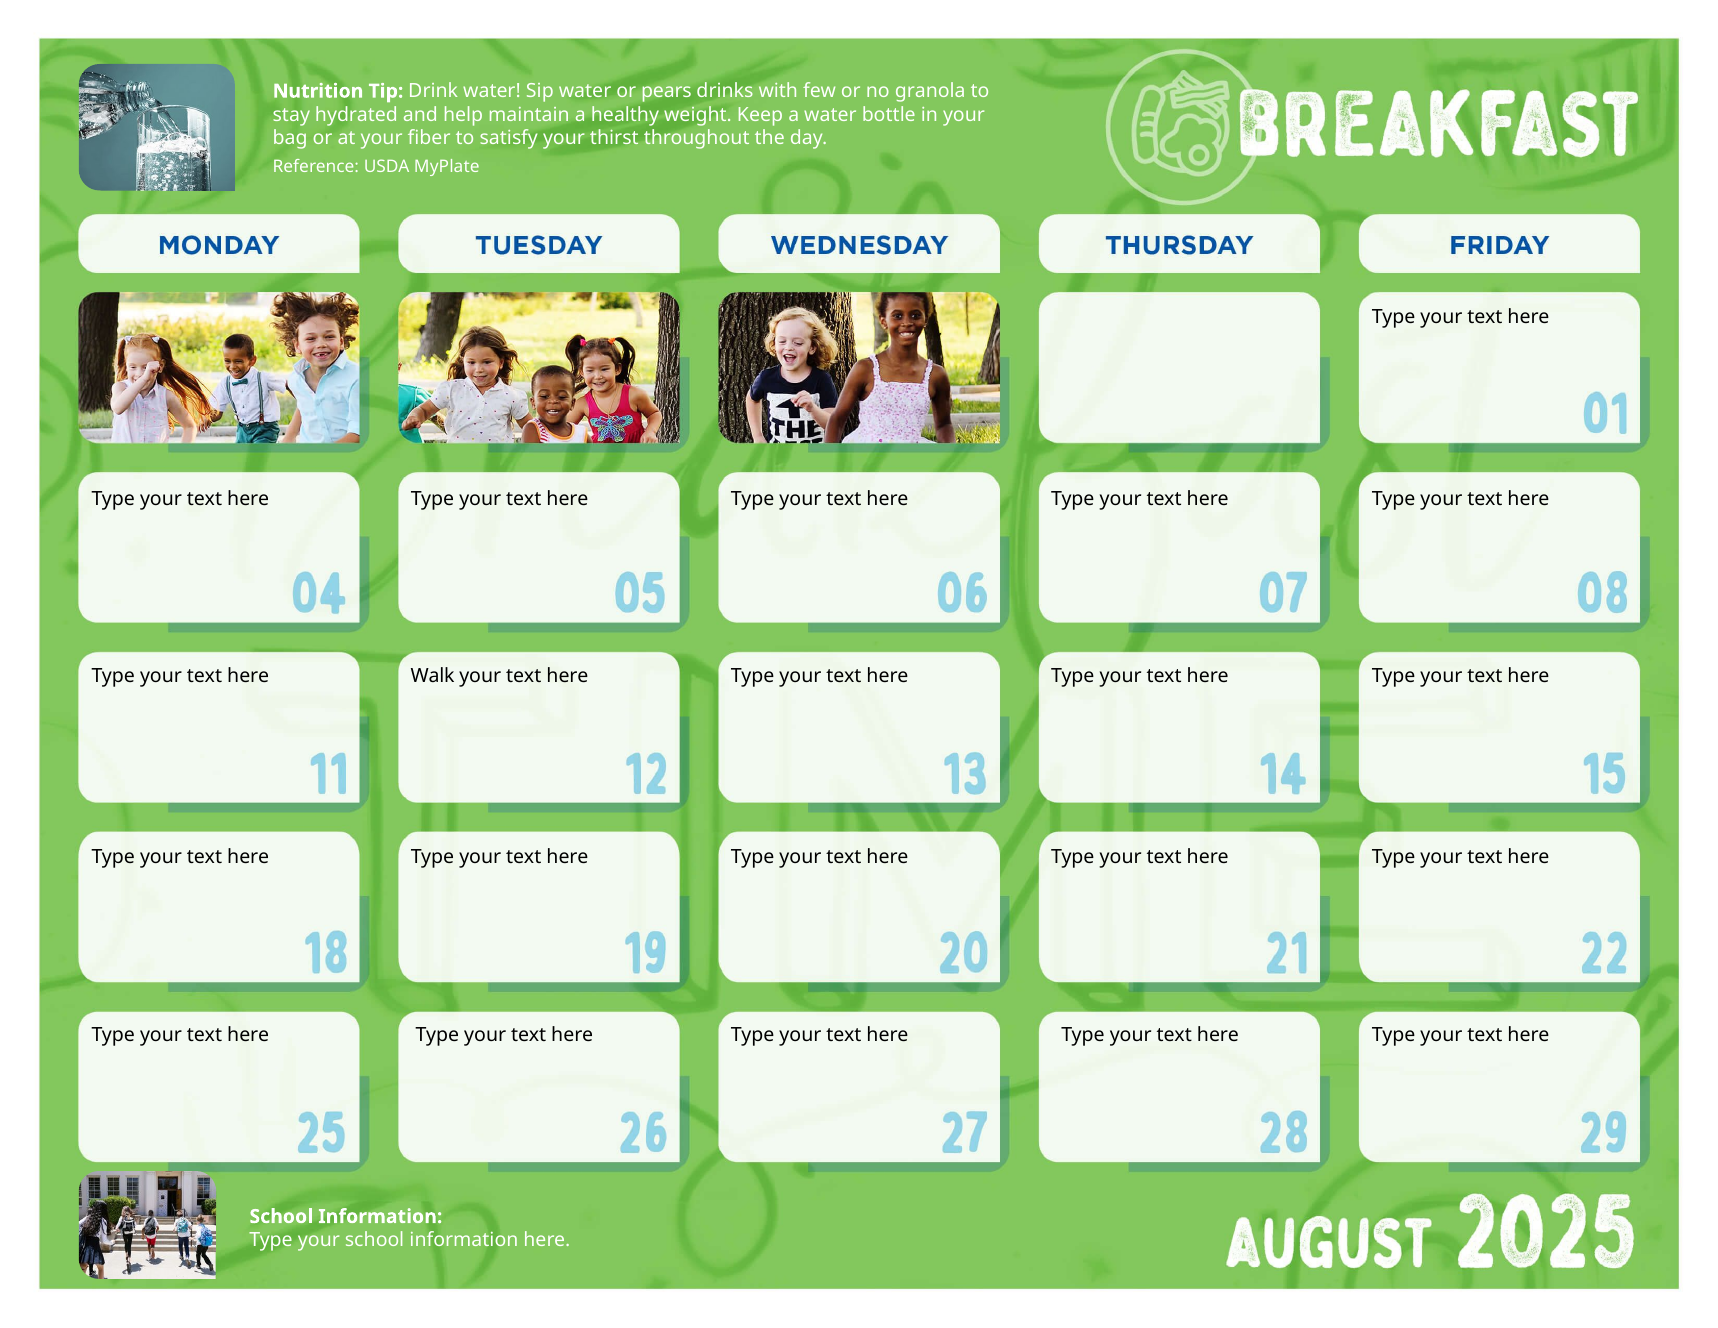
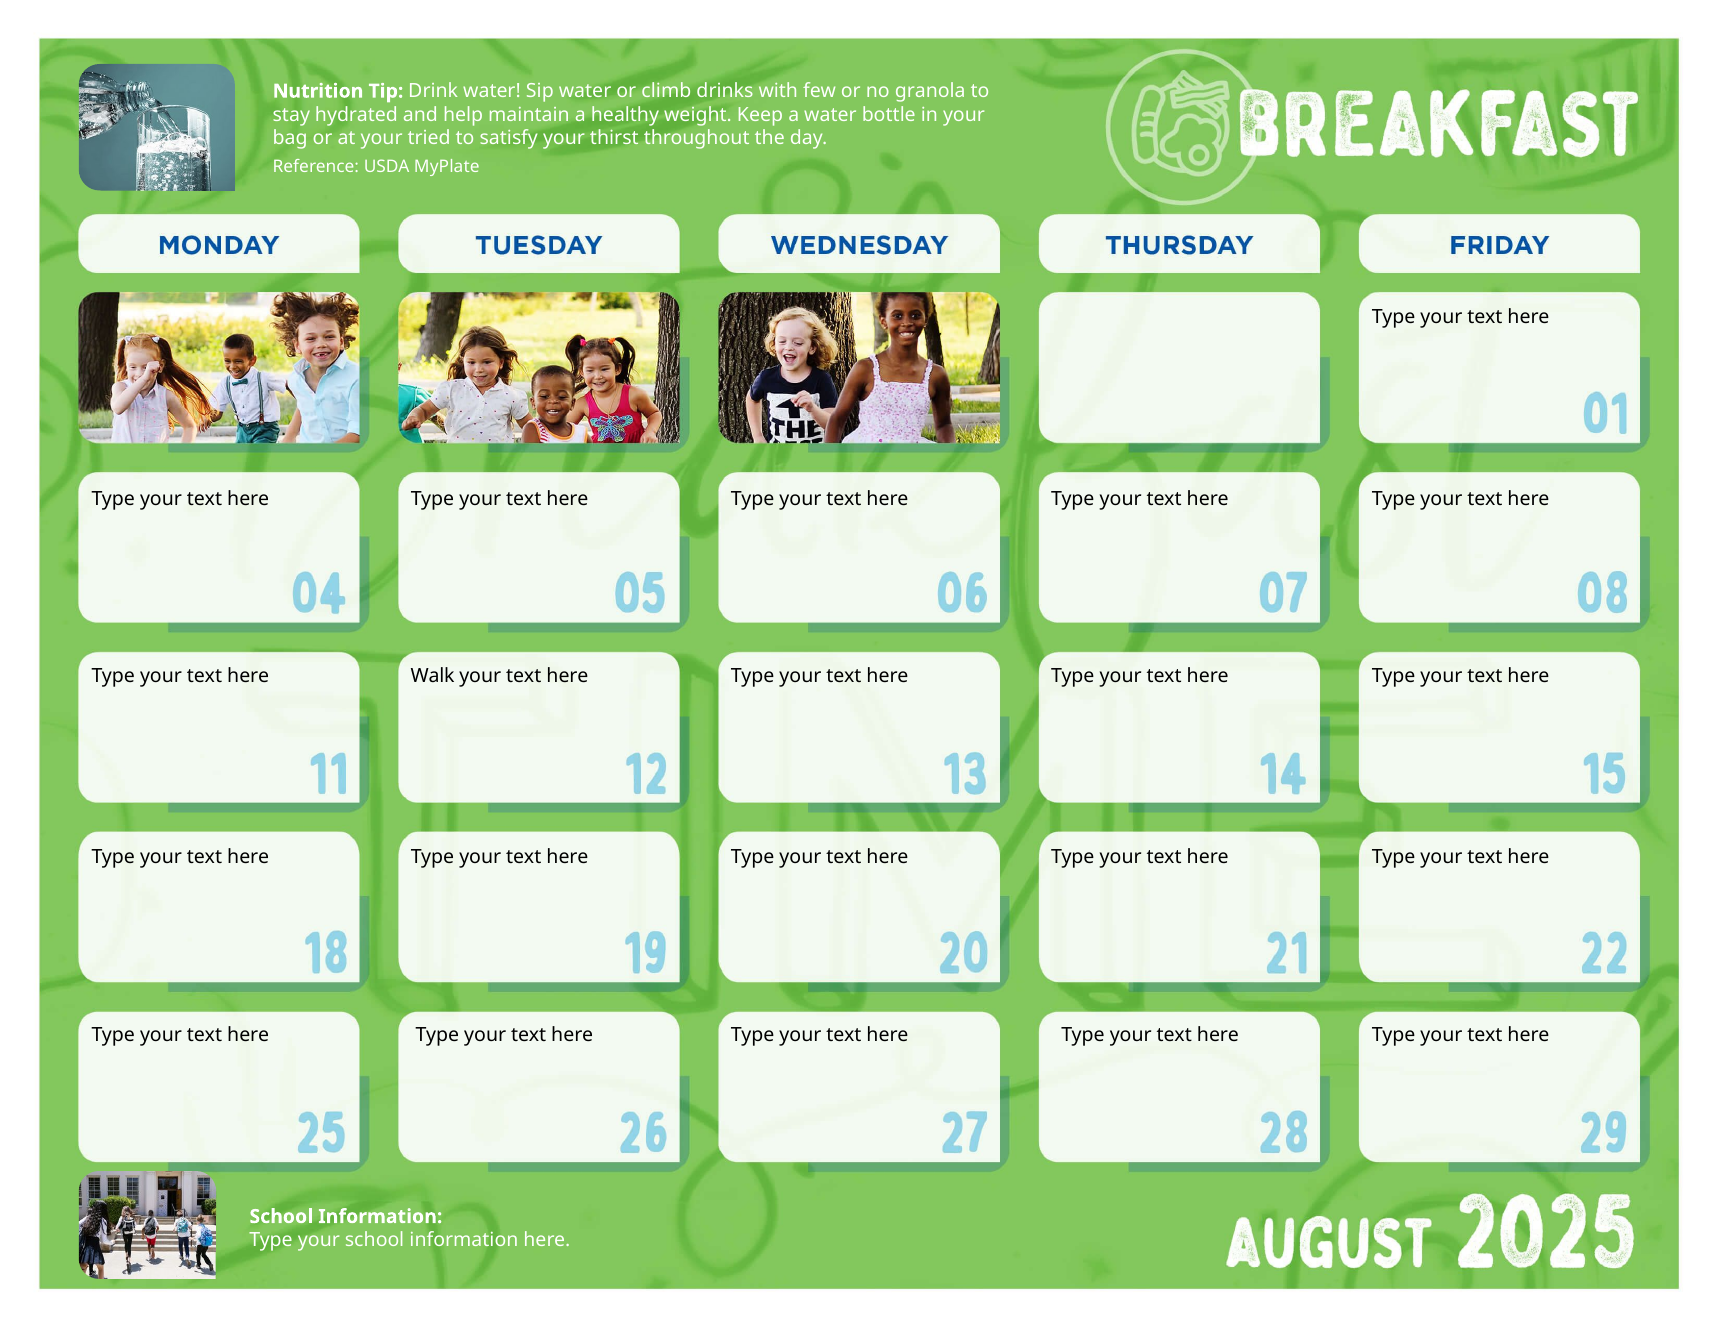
pears: pears -> climb
fiber: fiber -> tried
